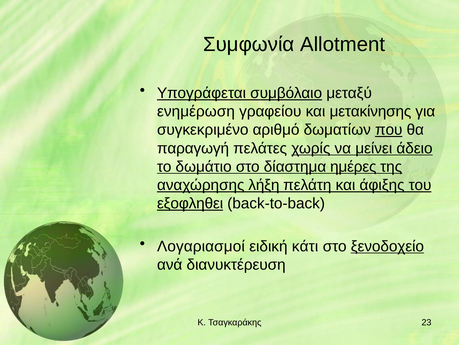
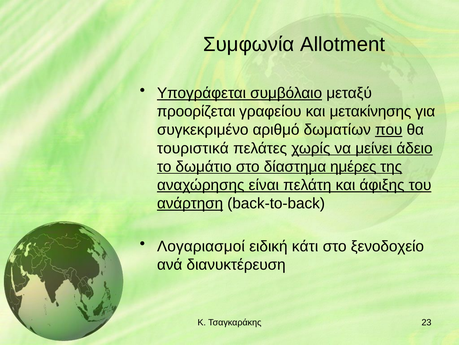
ενημέρωση: ενημέρωση -> προορίζεται
παραγωγή: παραγωγή -> τουριστικά
λήξη: λήξη -> είναι
εξοφληθει: εξοφληθει -> ανάρτηση
ξενοδοχείο underline: present -> none
